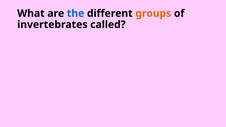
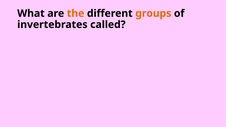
the colour: blue -> orange
